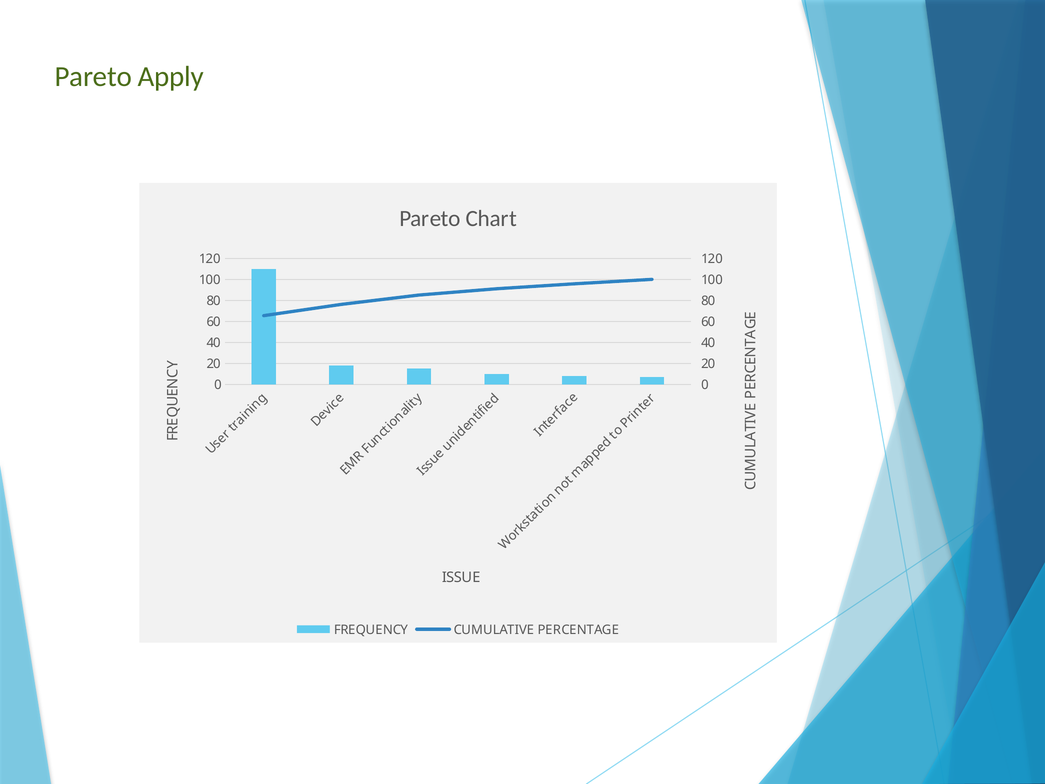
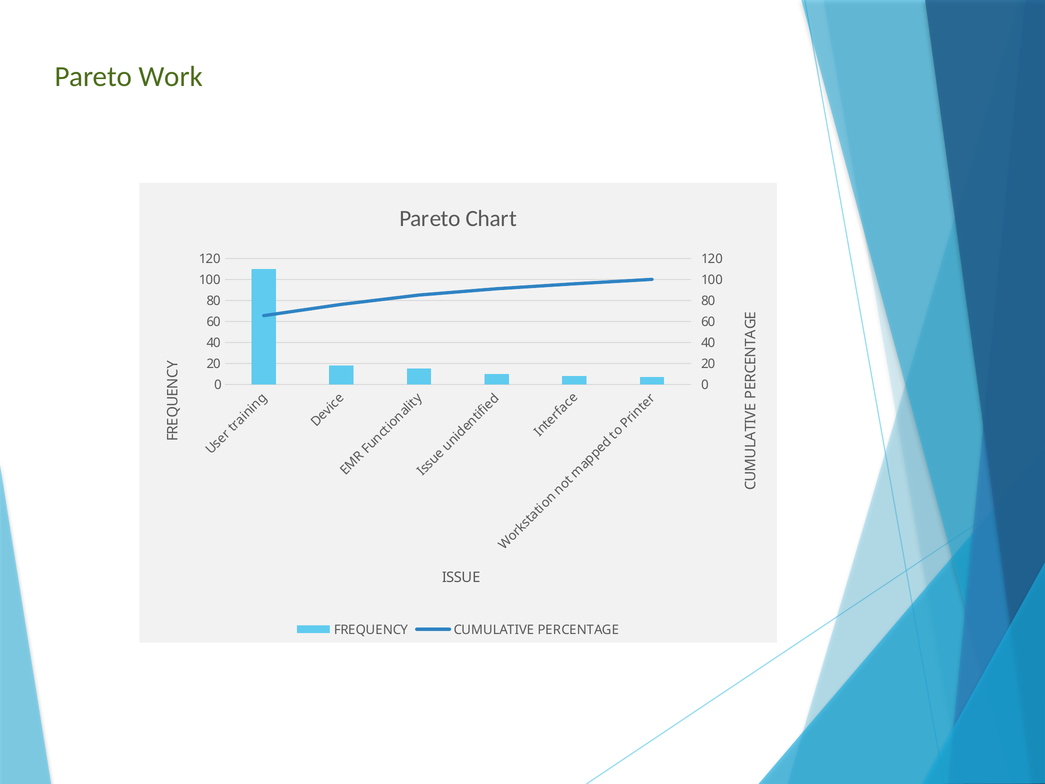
Apply: Apply -> Work
